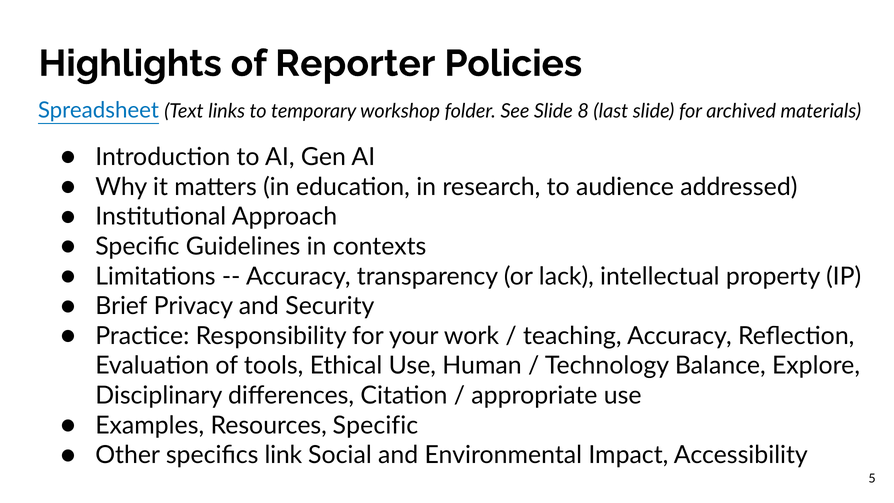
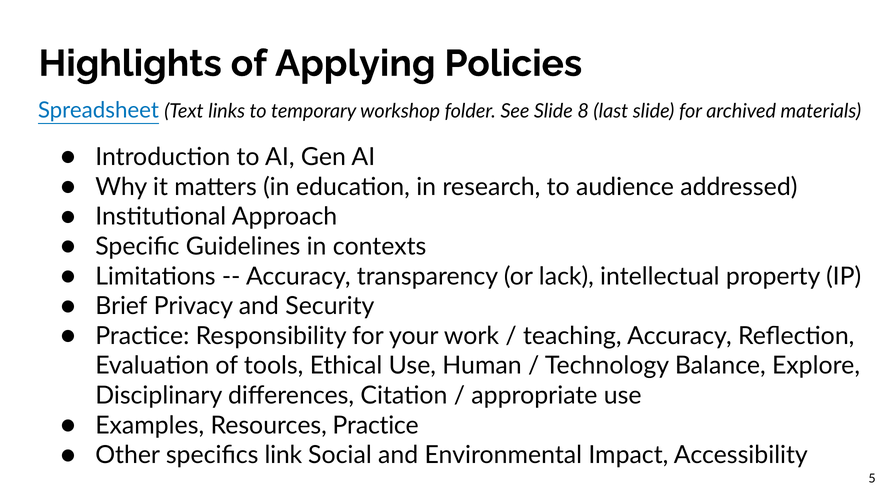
Reporter: Reporter -> Applying
Resources Specific: Specific -> Practice
